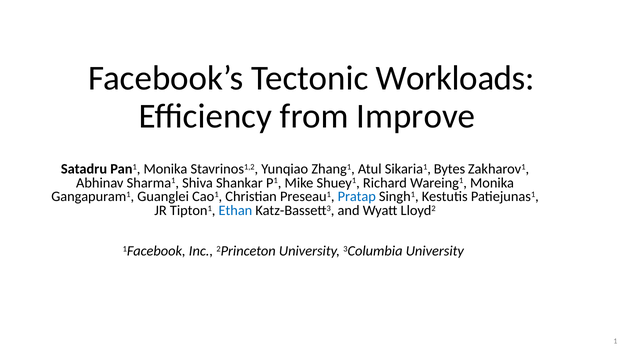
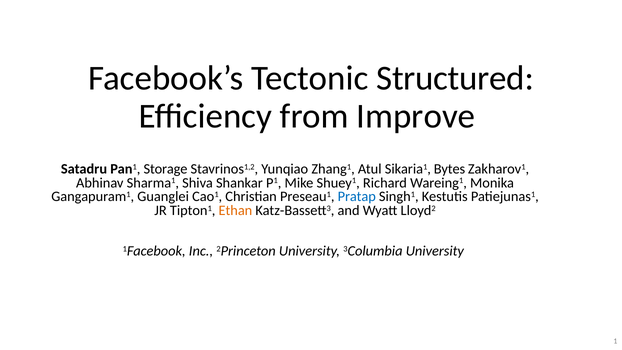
Workloads: Workloads -> Structured
Pan1 Monika: Monika -> Storage
Ethan colour: blue -> orange
